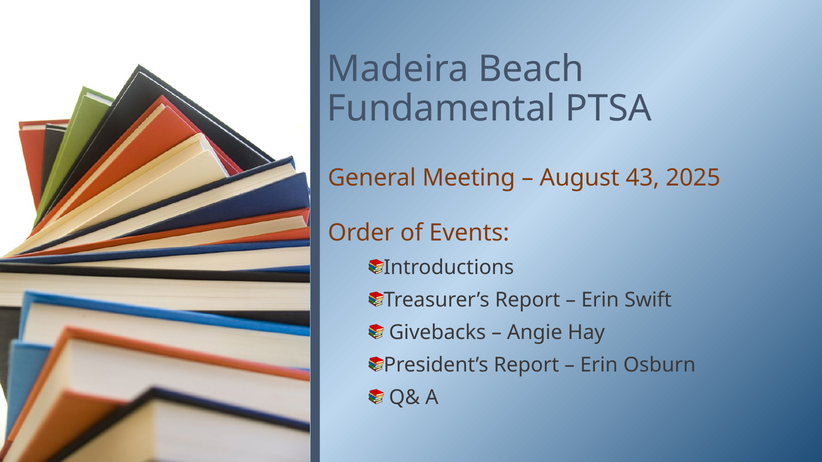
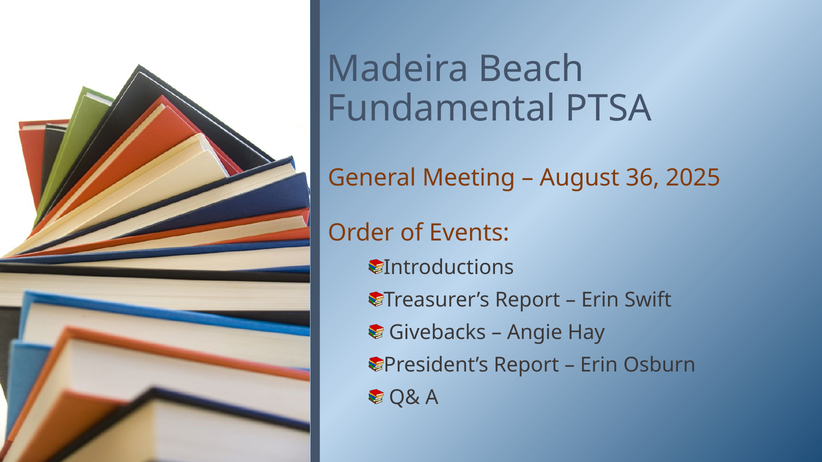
43: 43 -> 36
